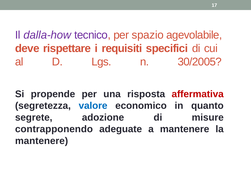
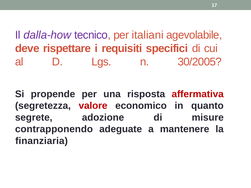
spazio: spazio -> italiani
valore colour: blue -> red
mantenere at (42, 141): mantenere -> finanziaria
